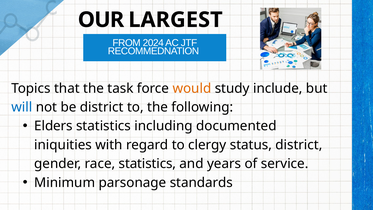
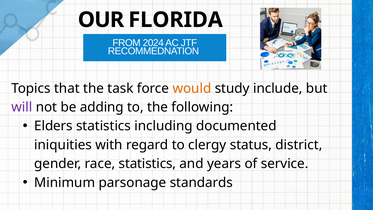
LARGEST: LARGEST -> FLORIDA
will colour: blue -> purple
be district: district -> adding
